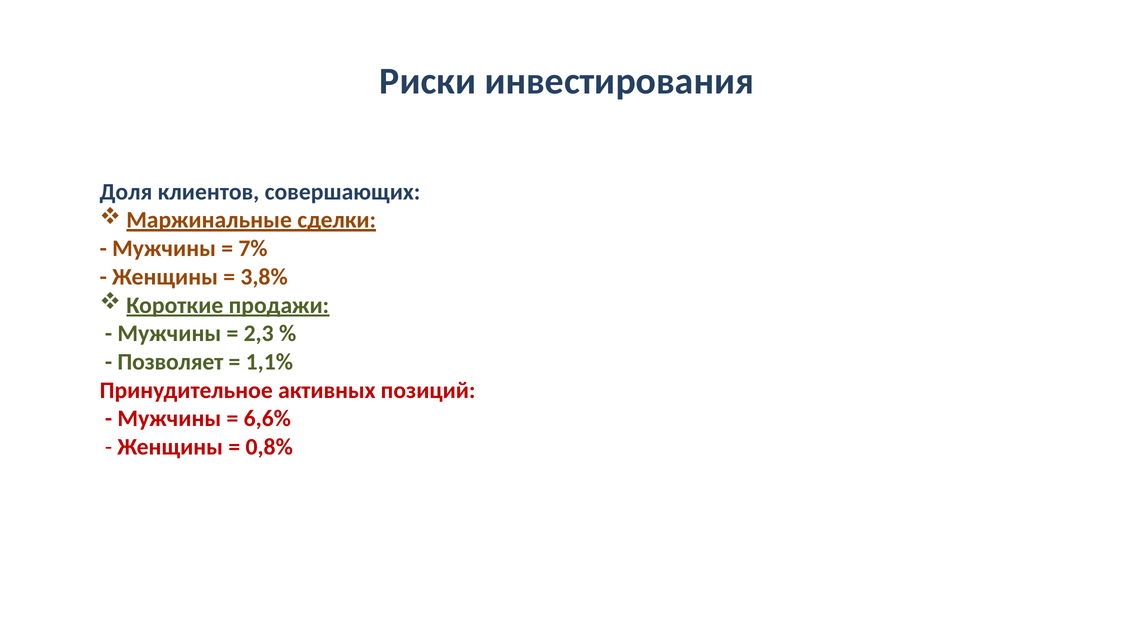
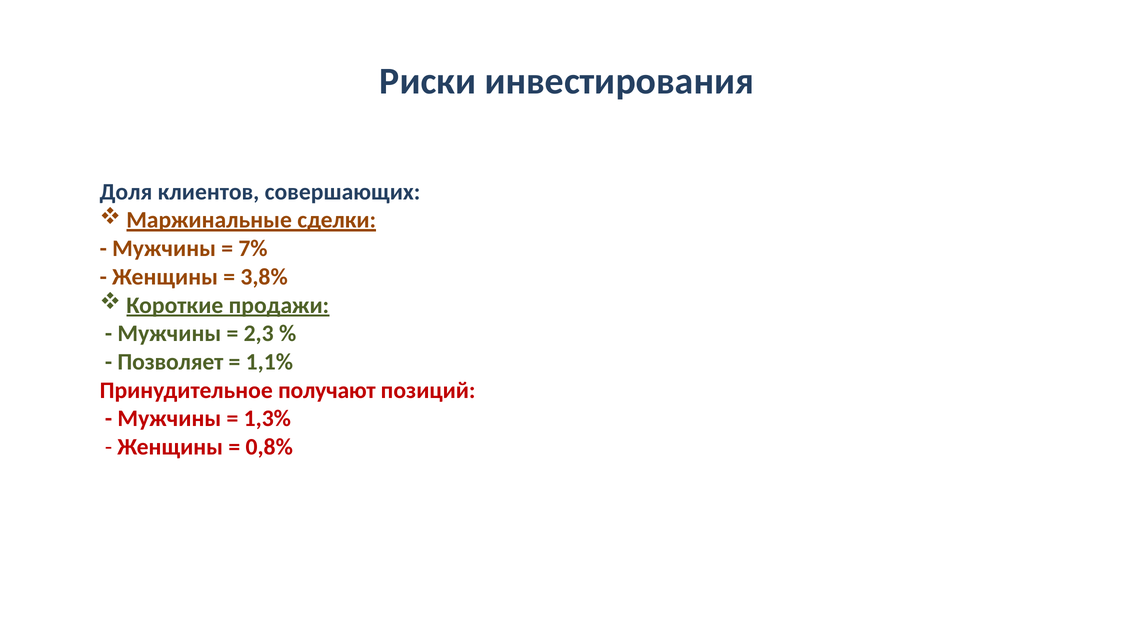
активных: активных -> получают
6,6%: 6,6% -> 1,3%
